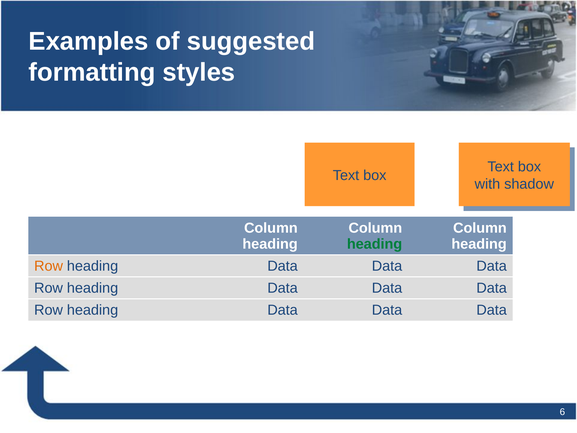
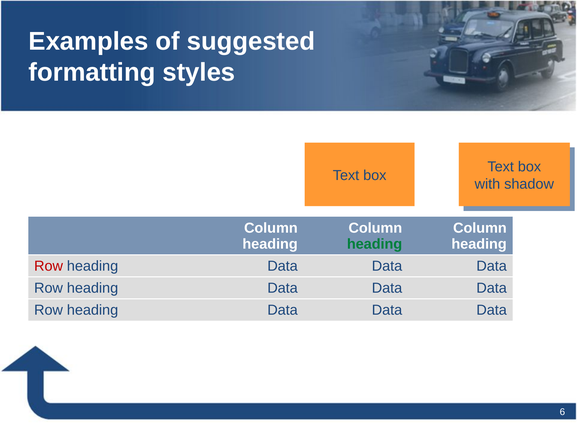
Row at (49, 266) colour: orange -> red
